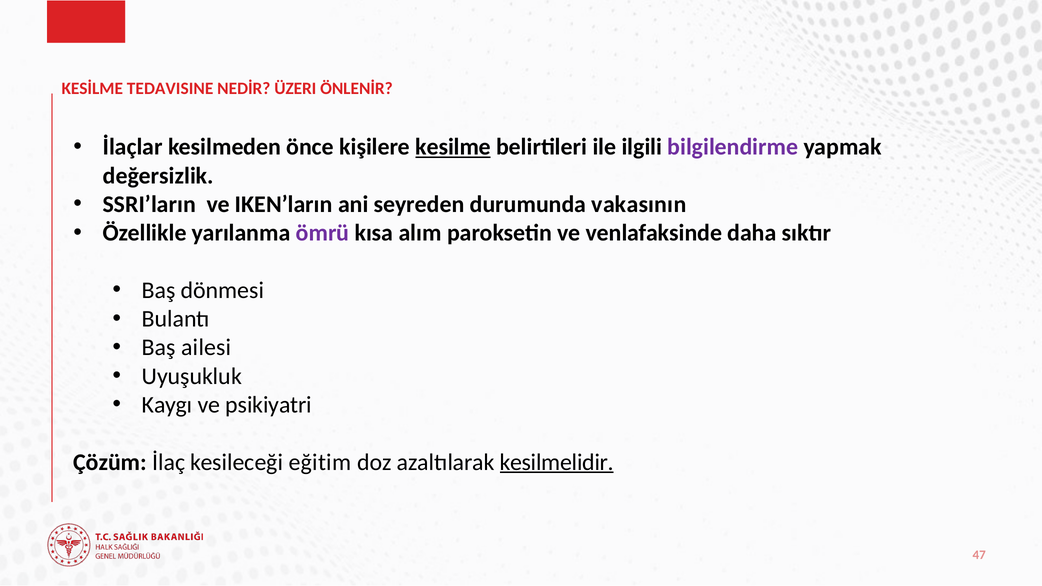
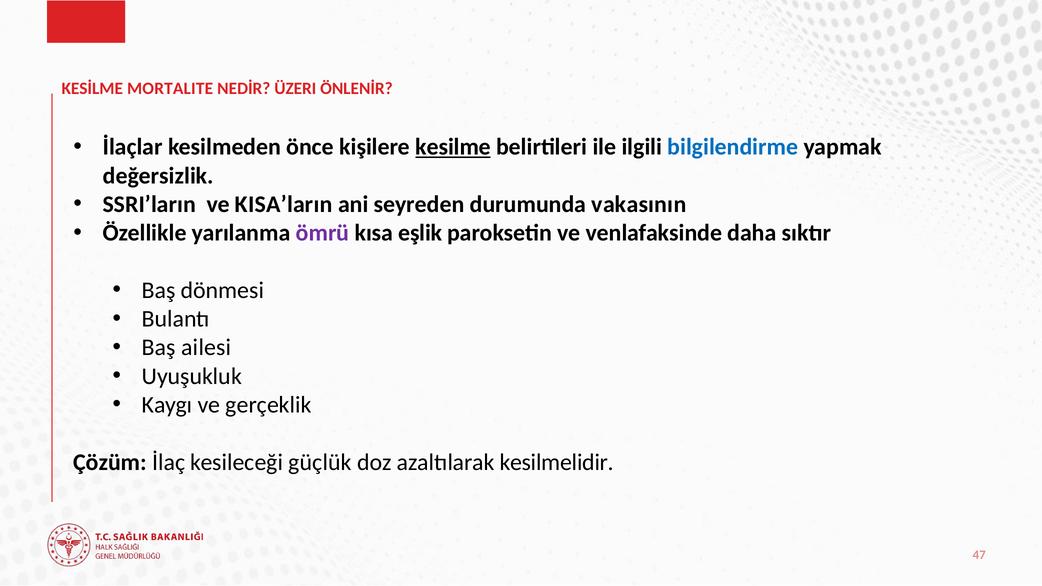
TEDAVISINE: TEDAVISINE -> MORTALITE
bilgilendirme colour: purple -> blue
IKEN’ların: IKEN’ların -> KISA’ların
alım: alım -> eşlik
psikiyatri: psikiyatri -> gerçeklik
eğitim: eğitim -> güçlük
kesilmelidir underline: present -> none
